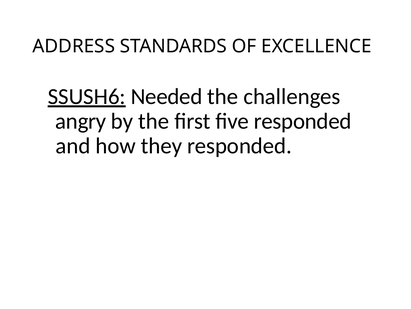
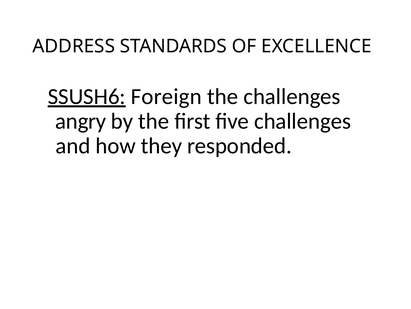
Needed: Needed -> Foreign
five responded: responded -> challenges
